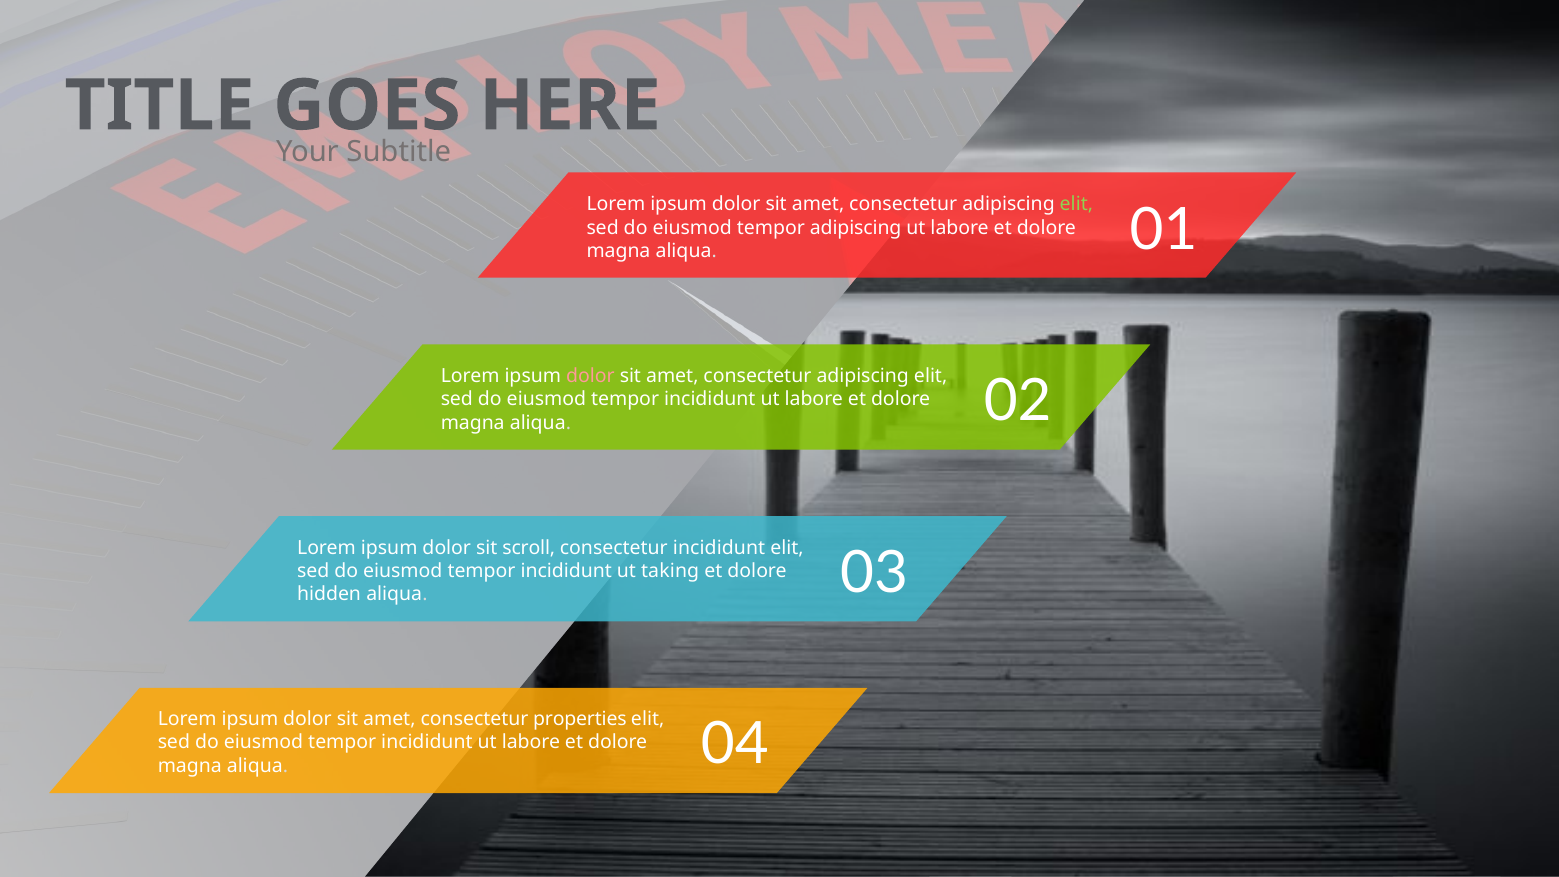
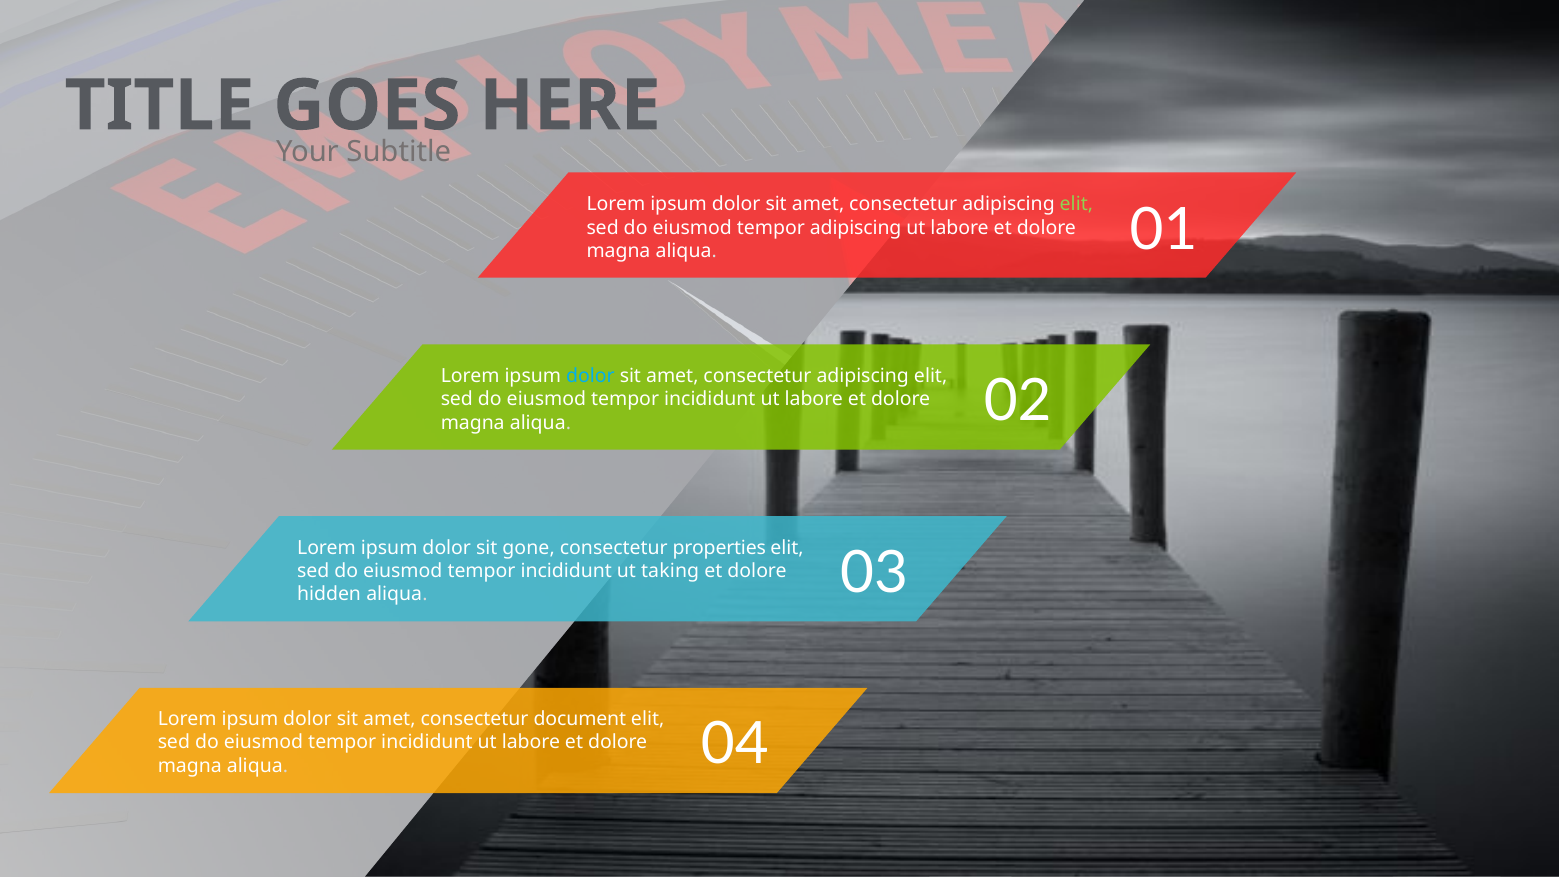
dolor at (590, 376) colour: pink -> light blue
scroll: scroll -> gone
consectetur incididunt: incididunt -> properties
properties: properties -> document
